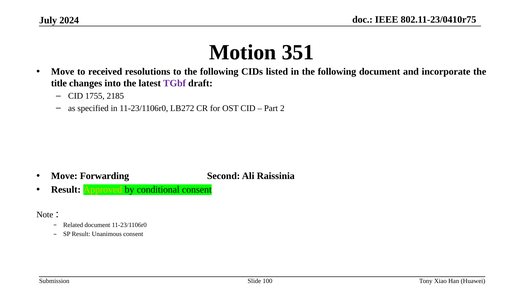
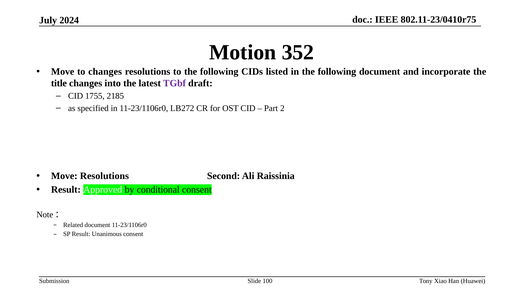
351: 351 -> 352
to received: received -> changes
Move Forwarding: Forwarding -> Resolutions
Approved colour: yellow -> white
